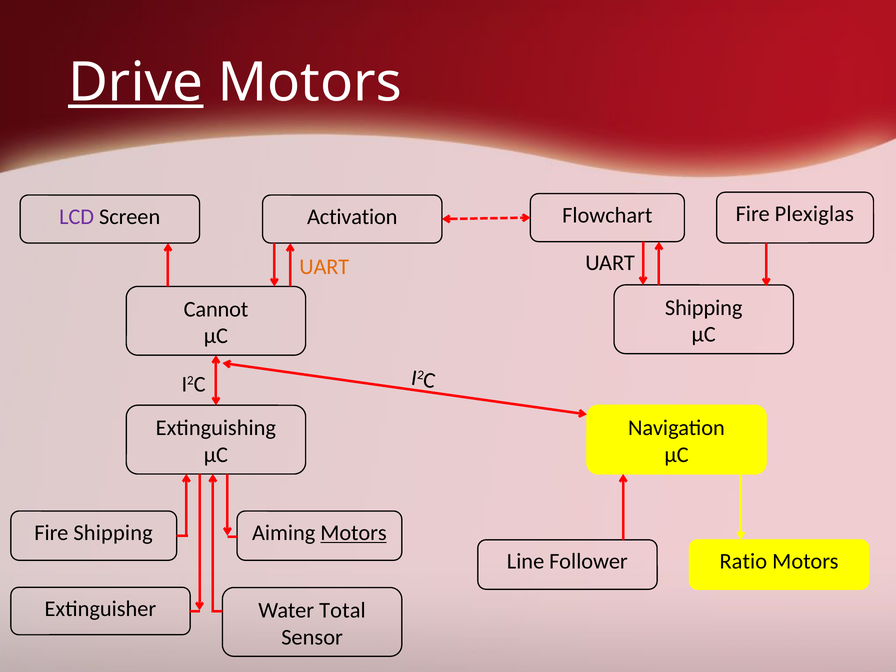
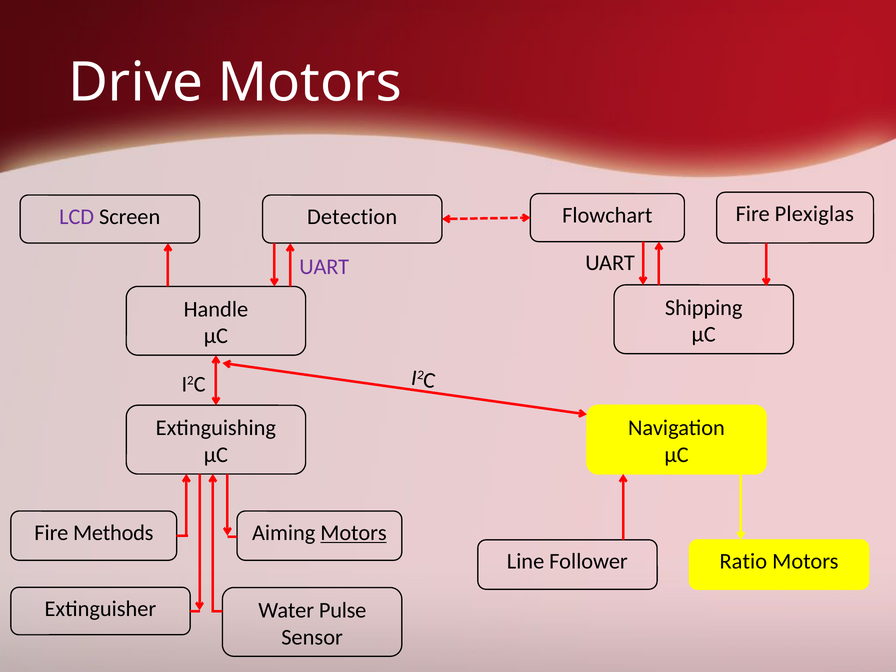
Drive underline: present -> none
Activation: Activation -> Detection
UART at (324, 267) colour: orange -> purple
Cannot: Cannot -> Handle
Fire Shipping: Shipping -> Methods
Total: Total -> Pulse
